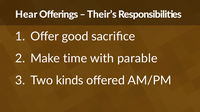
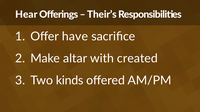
good: good -> have
time: time -> altar
parable: parable -> created
